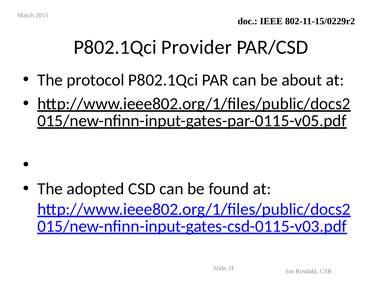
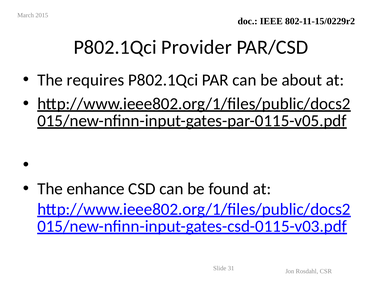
protocol: protocol -> requires
adopted: adopted -> enhance
